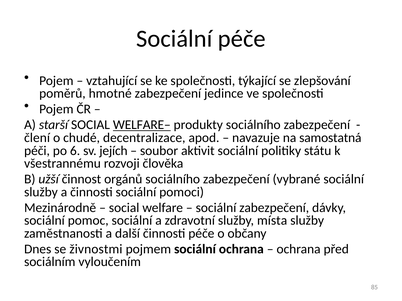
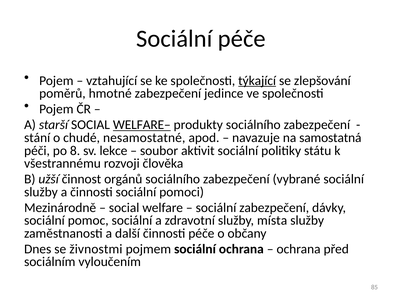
týkající underline: none -> present
člení: člení -> stání
decentralizace: decentralizace -> nesamostatné
6: 6 -> 8
jejích: jejích -> lekce
